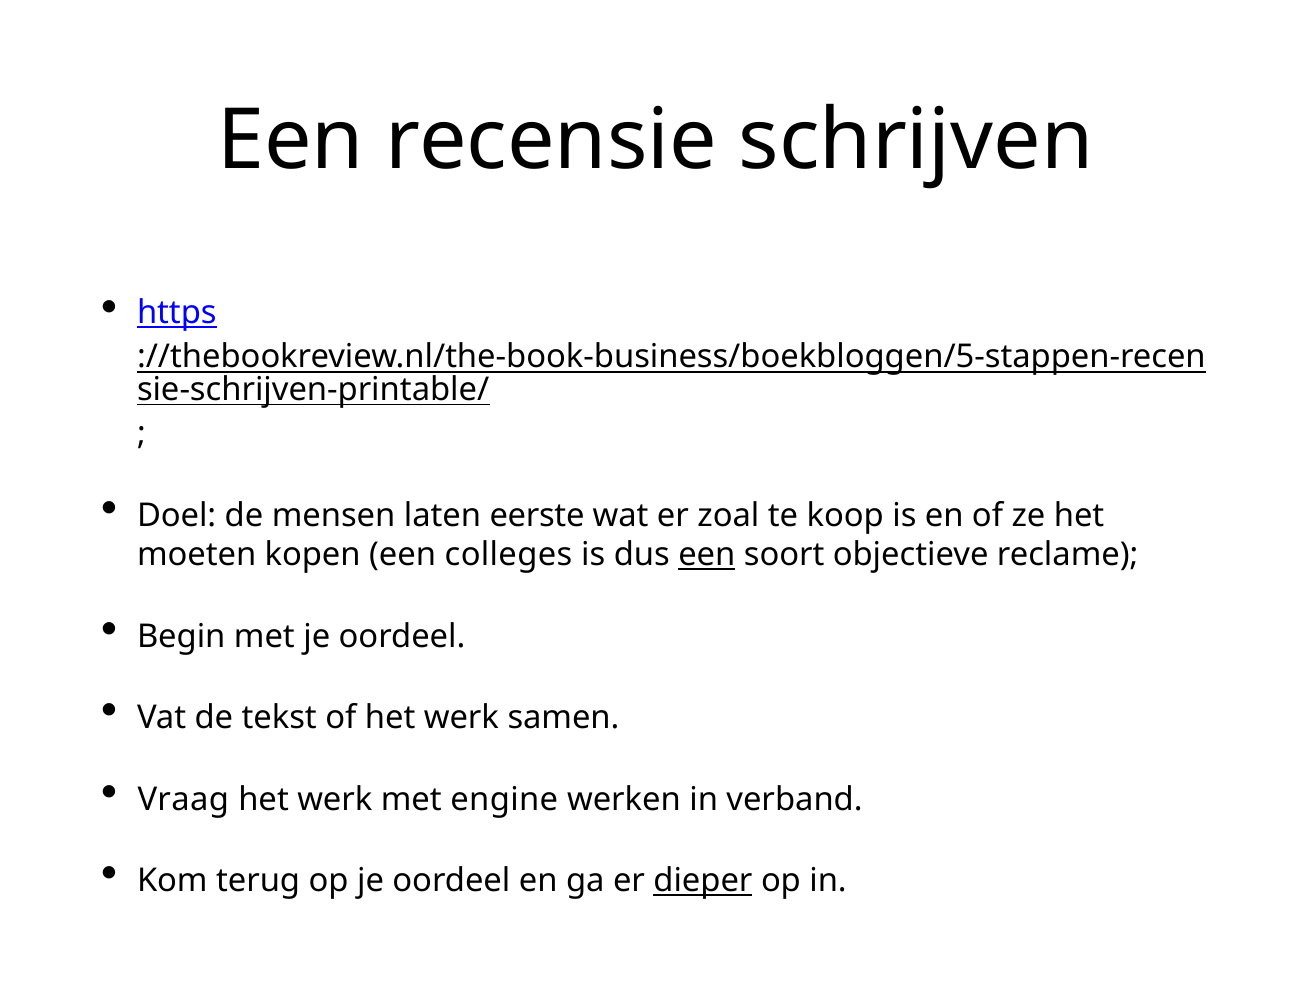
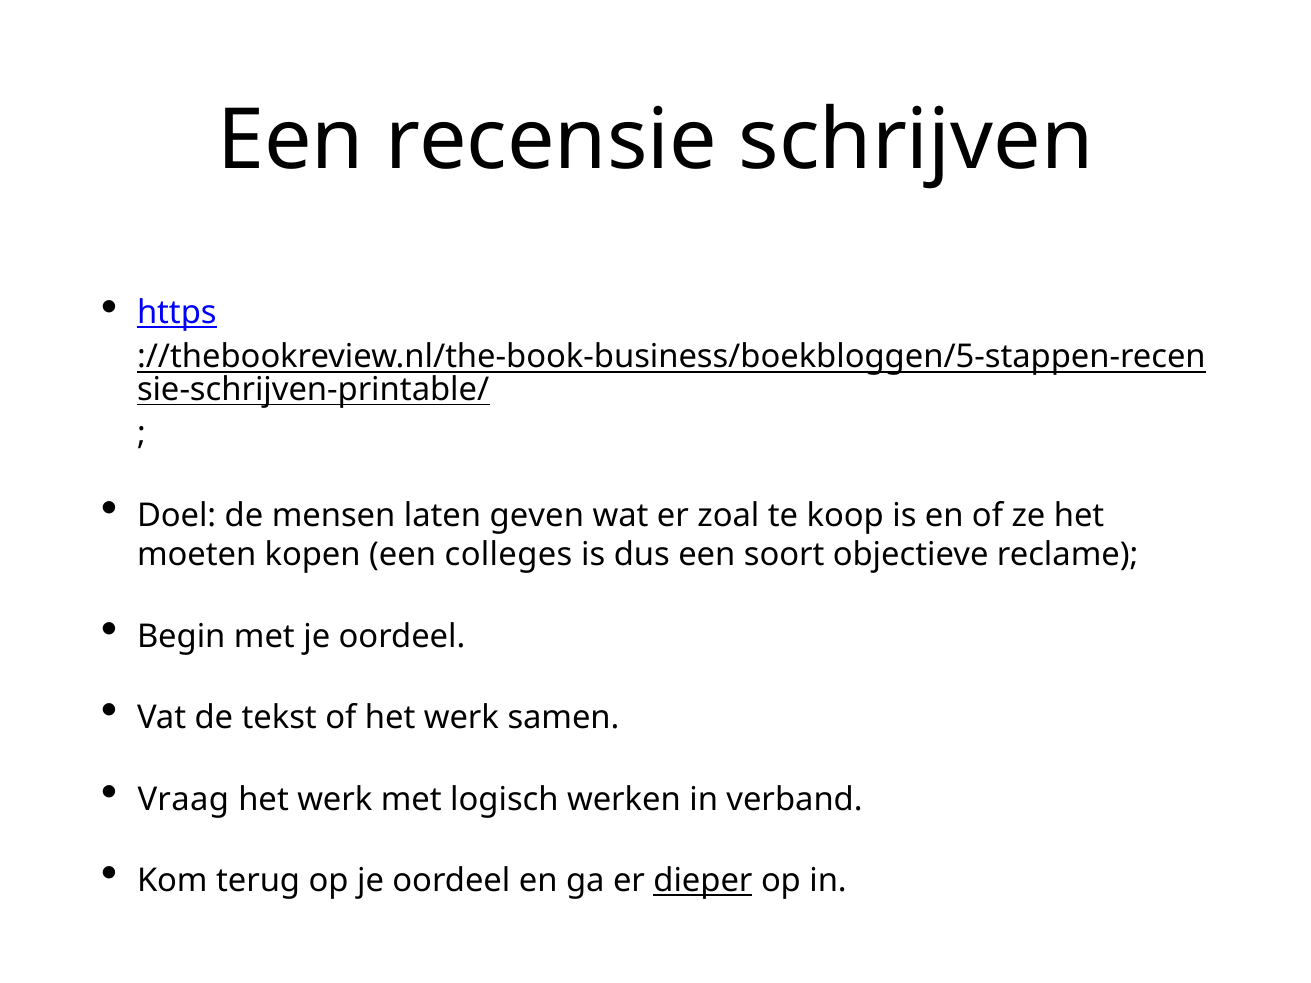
eerste: eerste -> geven
een at (707, 555) underline: present -> none
engine: engine -> logisch
